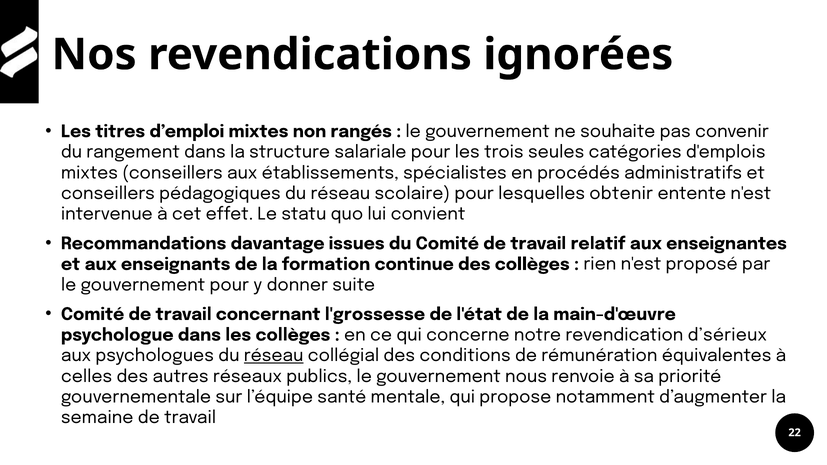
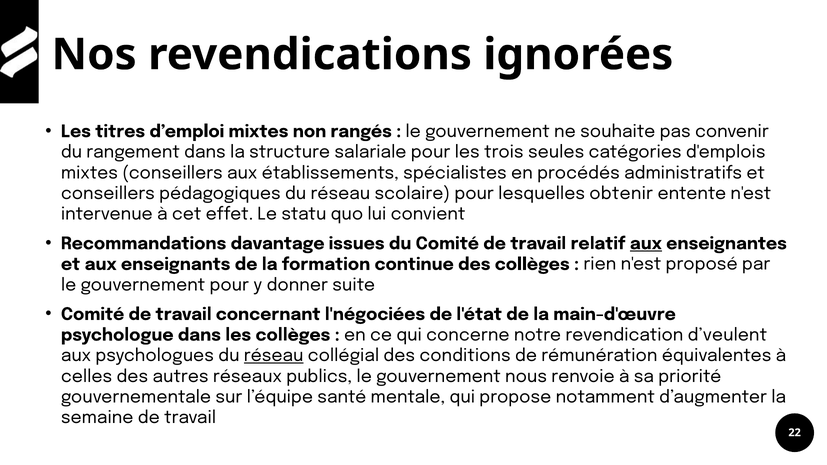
aux at (646, 244) underline: none -> present
l'grossesse: l'grossesse -> l'négociées
d’sérieux: d’sérieux -> d’veulent
